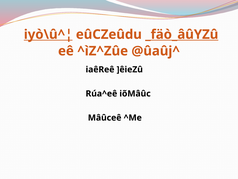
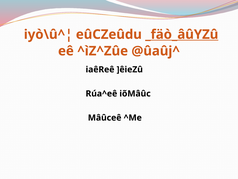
iyò\û^¦ underline: present -> none
